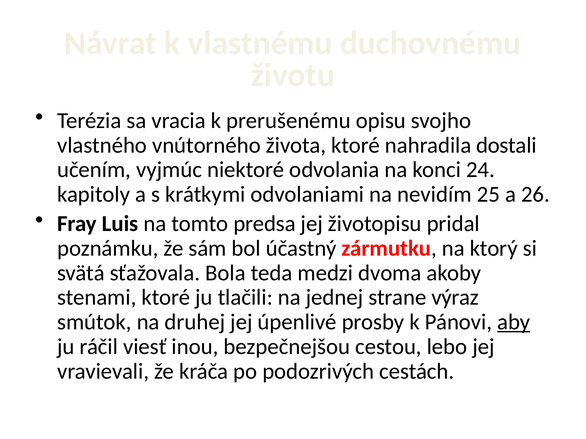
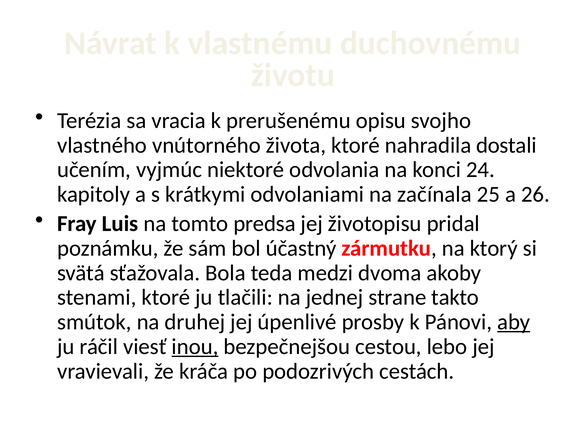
nevidím: nevidím -> začínala
výraz: výraz -> takto
inou underline: none -> present
